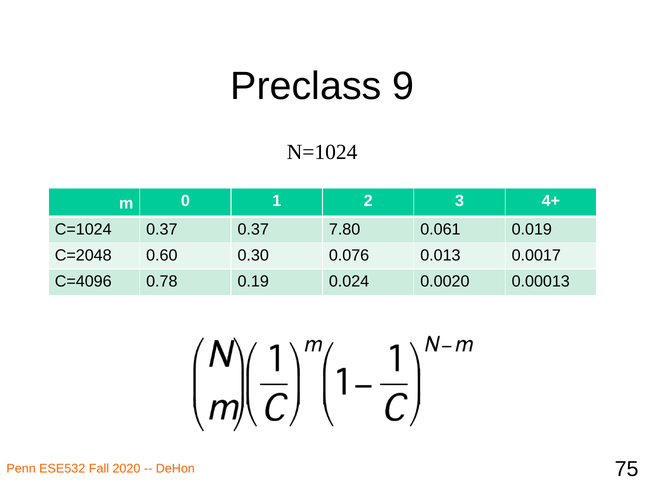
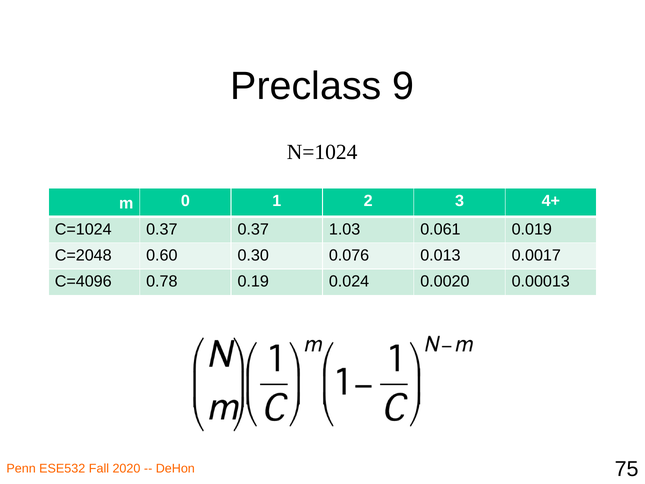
7.80: 7.80 -> 1.03
